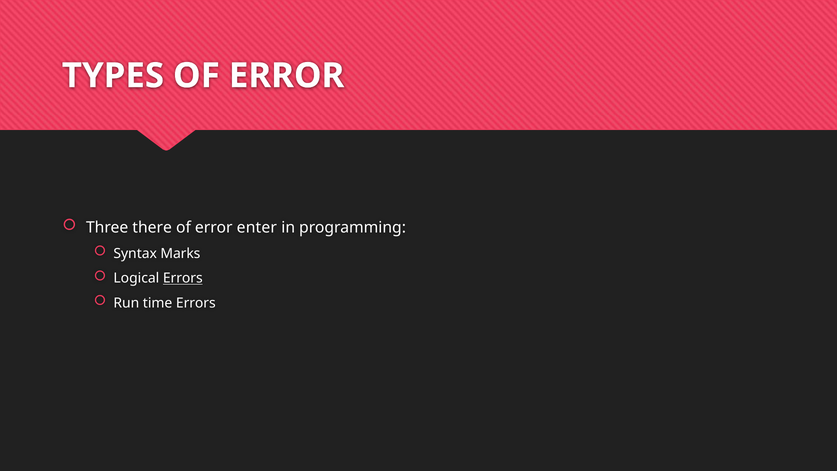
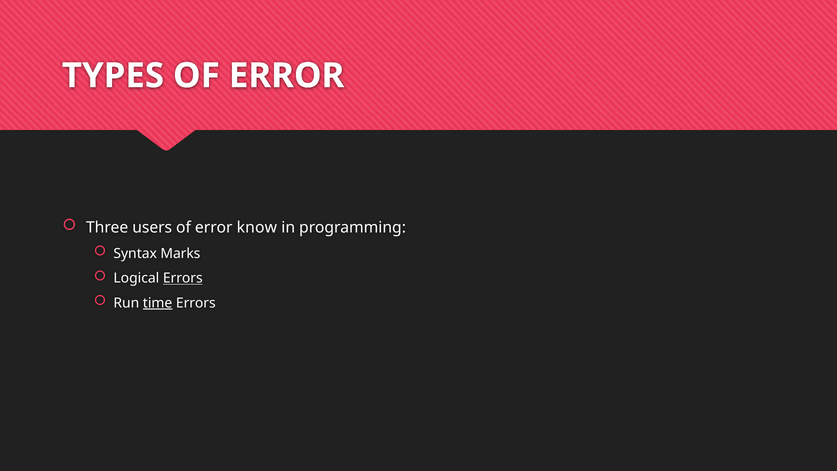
there: there -> users
enter: enter -> know
time underline: none -> present
